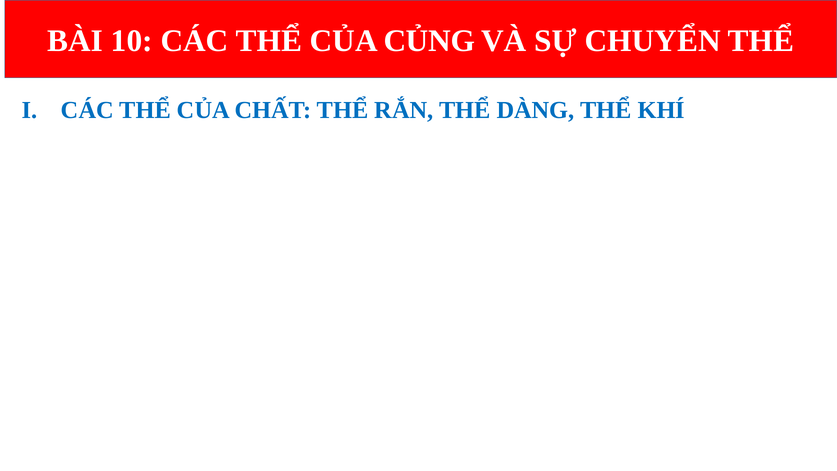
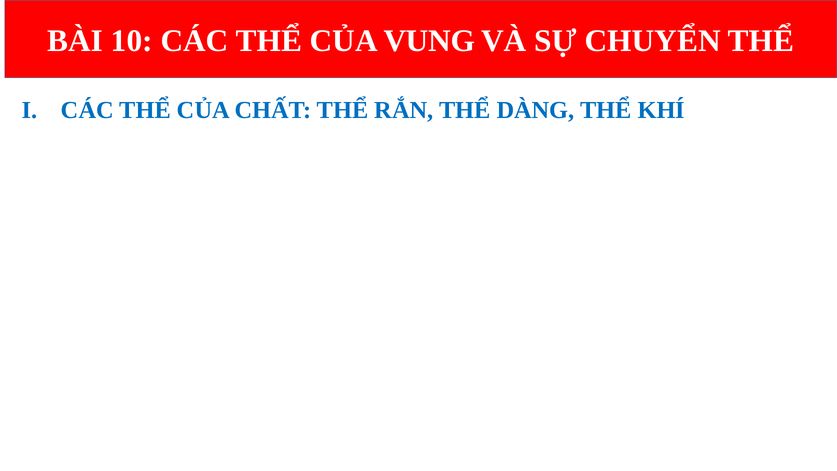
CỦNG: CỦNG -> VUNG
